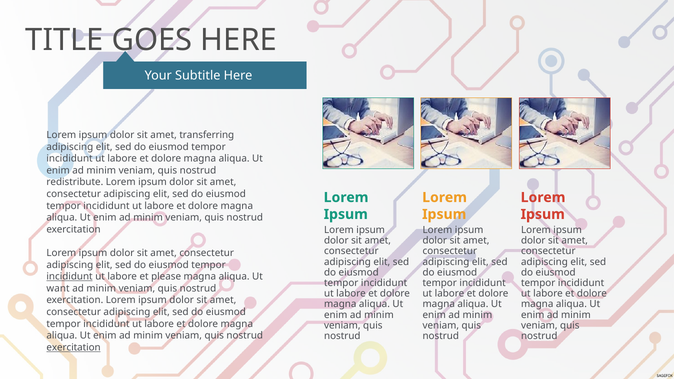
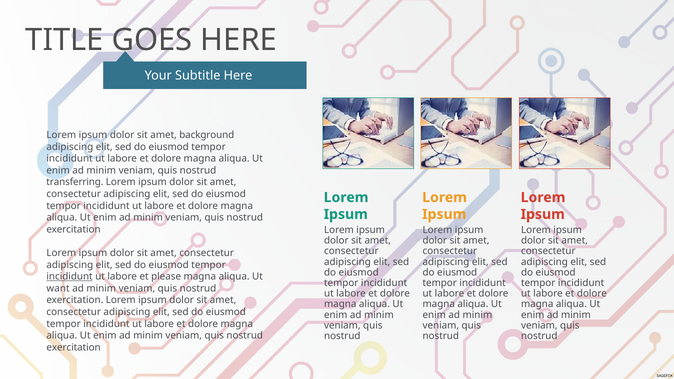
transferring: transferring -> background
redistribute: redistribute -> transferring
exercitation at (74, 347) underline: present -> none
